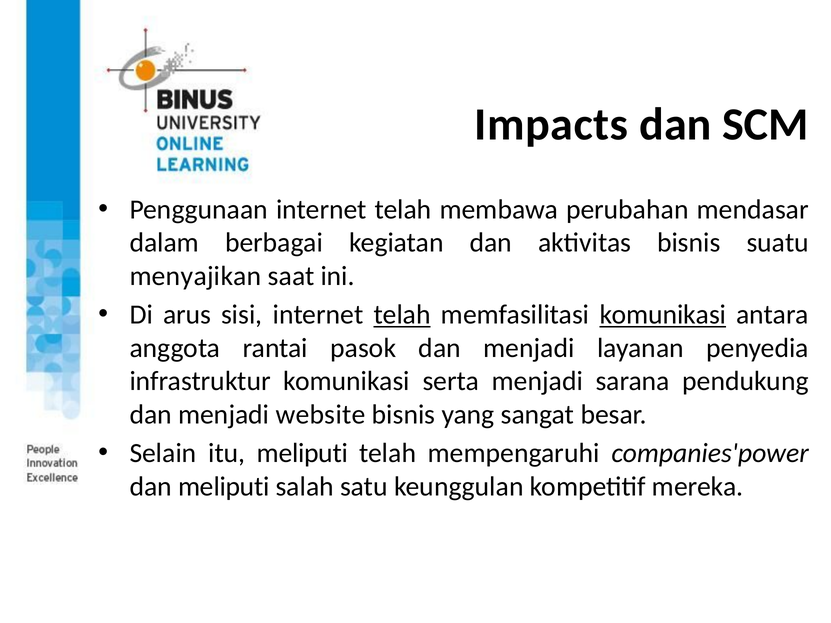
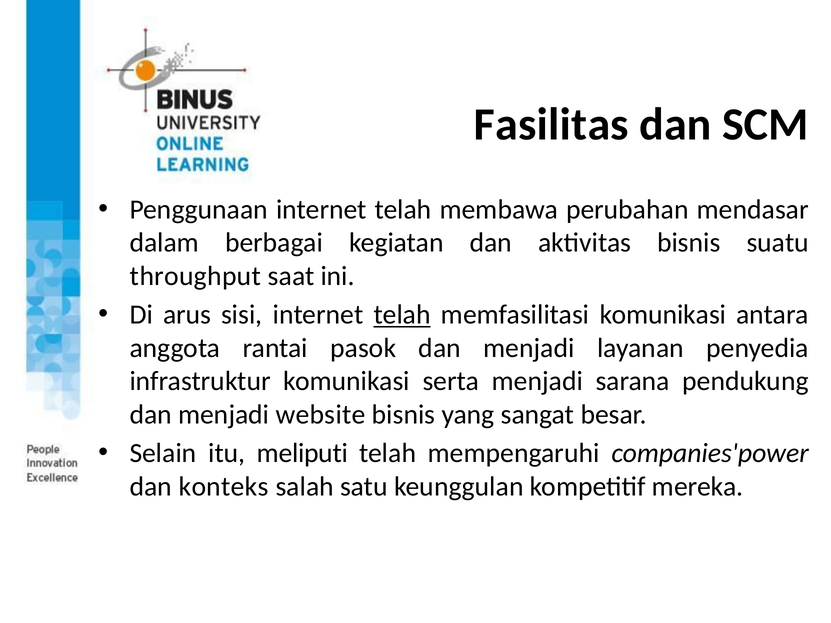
Impacts: Impacts -> Fasilitas
menyajikan: menyajikan -> throughput
komunikasi at (663, 315) underline: present -> none
dan meliputi: meliputi -> konteks
